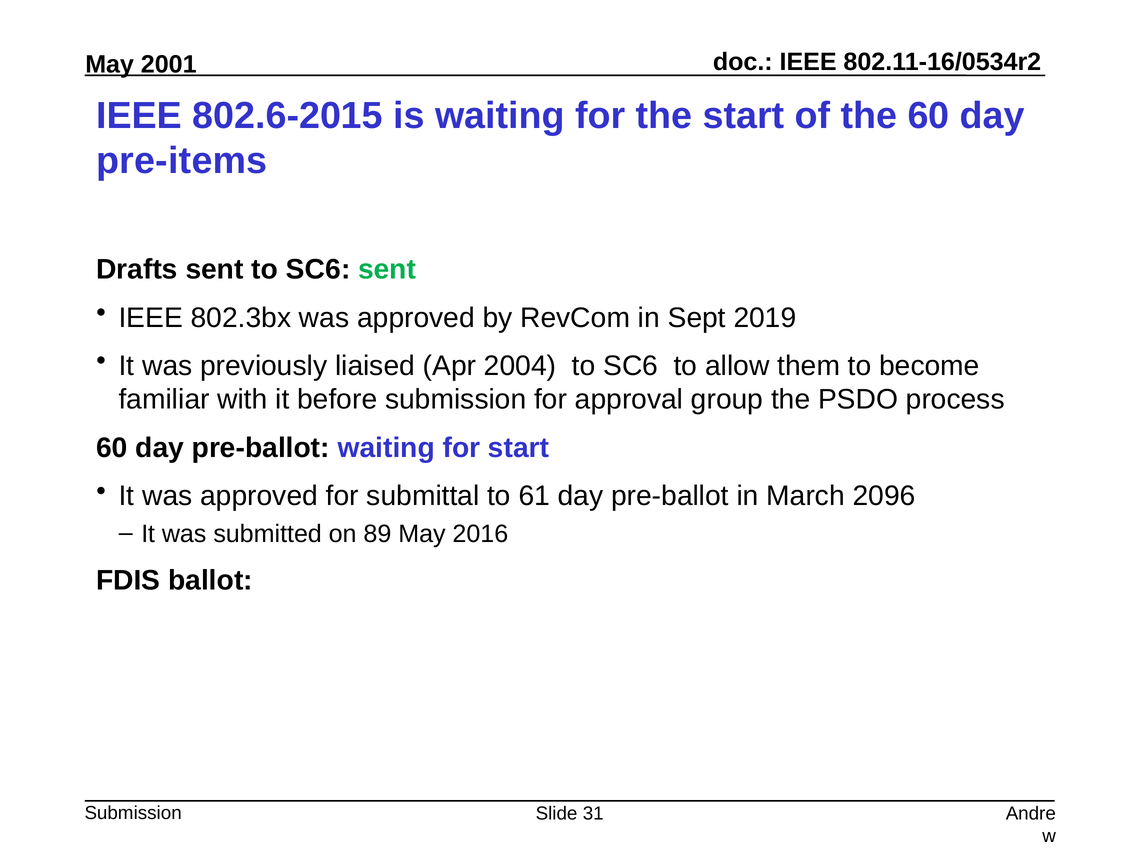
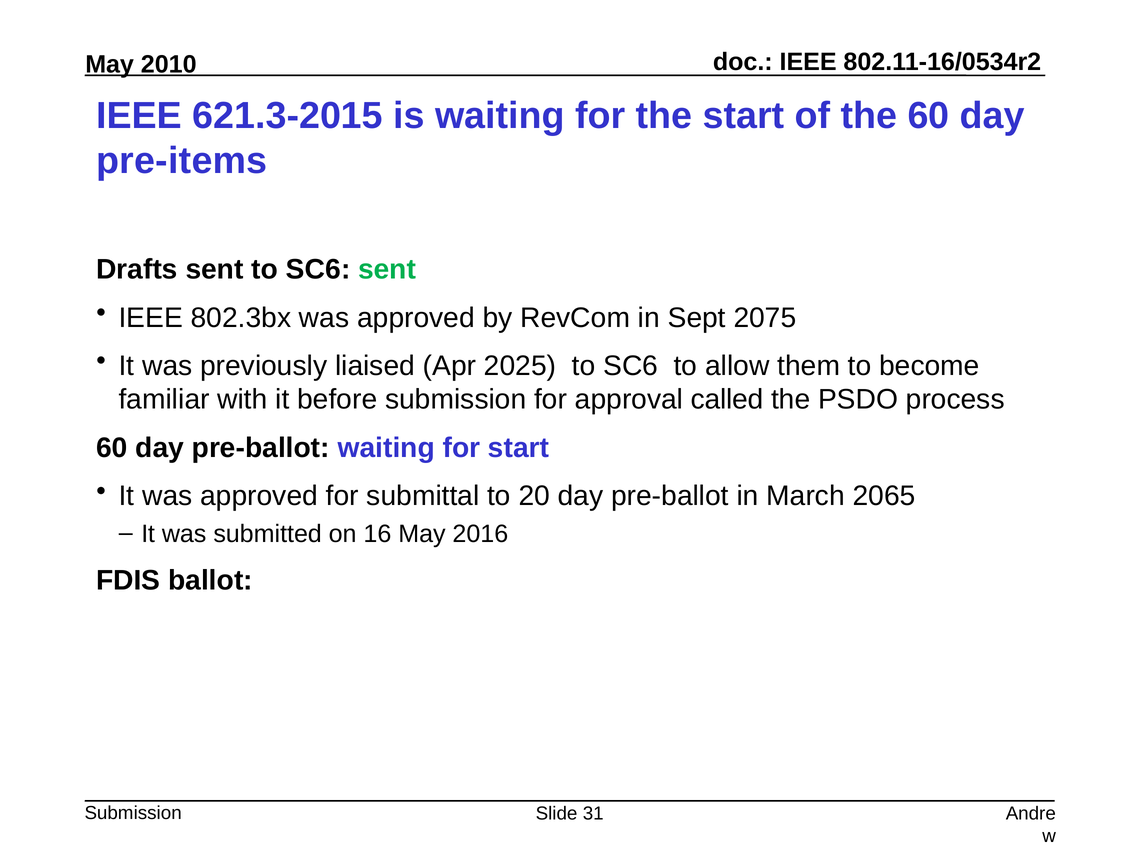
2001: 2001 -> 2010
802.6-2015: 802.6-2015 -> 621.3-2015
2019: 2019 -> 2075
2004: 2004 -> 2025
group: group -> called
61: 61 -> 20
2096: 2096 -> 2065
89: 89 -> 16
